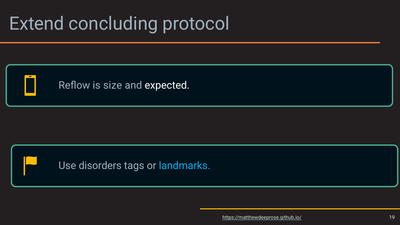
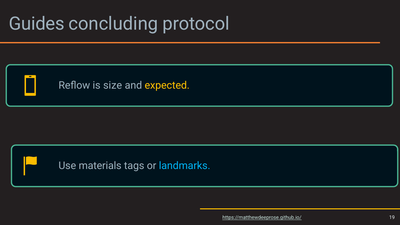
Extend: Extend -> Guides
expected colour: white -> yellow
disorders: disorders -> materials
